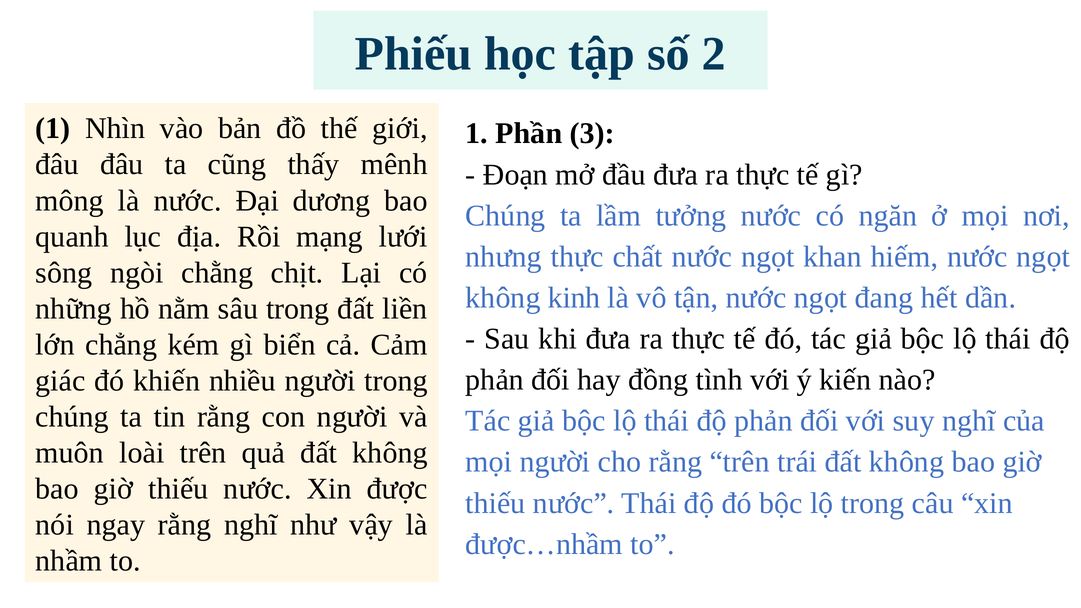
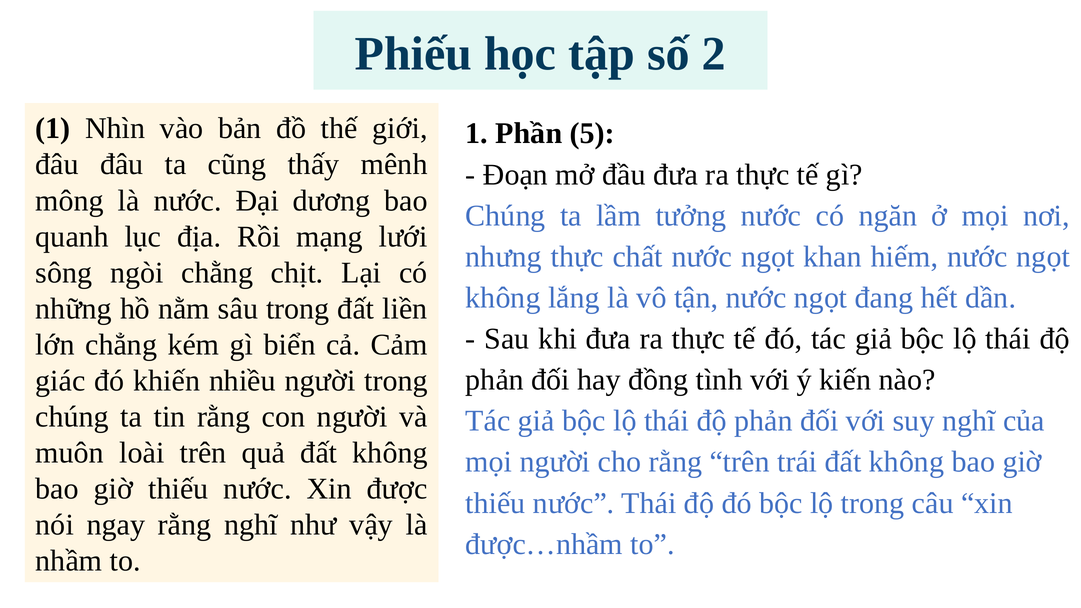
3: 3 -> 5
kinh: kinh -> lắng
